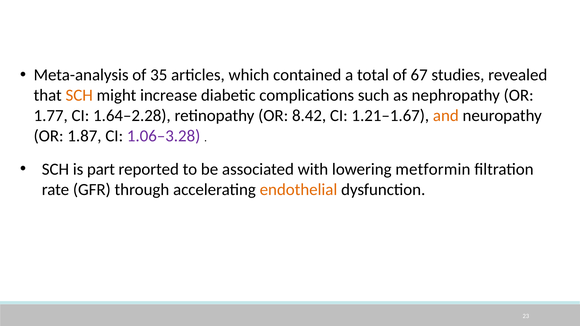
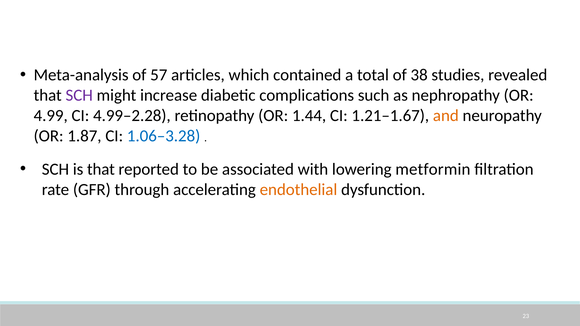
35: 35 -> 57
67: 67 -> 38
SCH at (79, 95) colour: orange -> purple
1.77: 1.77 -> 4.99
1.64–2.28: 1.64–2.28 -> 4.99–2.28
8.42: 8.42 -> 1.44
1.06–3.28 colour: purple -> blue
is part: part -> that
